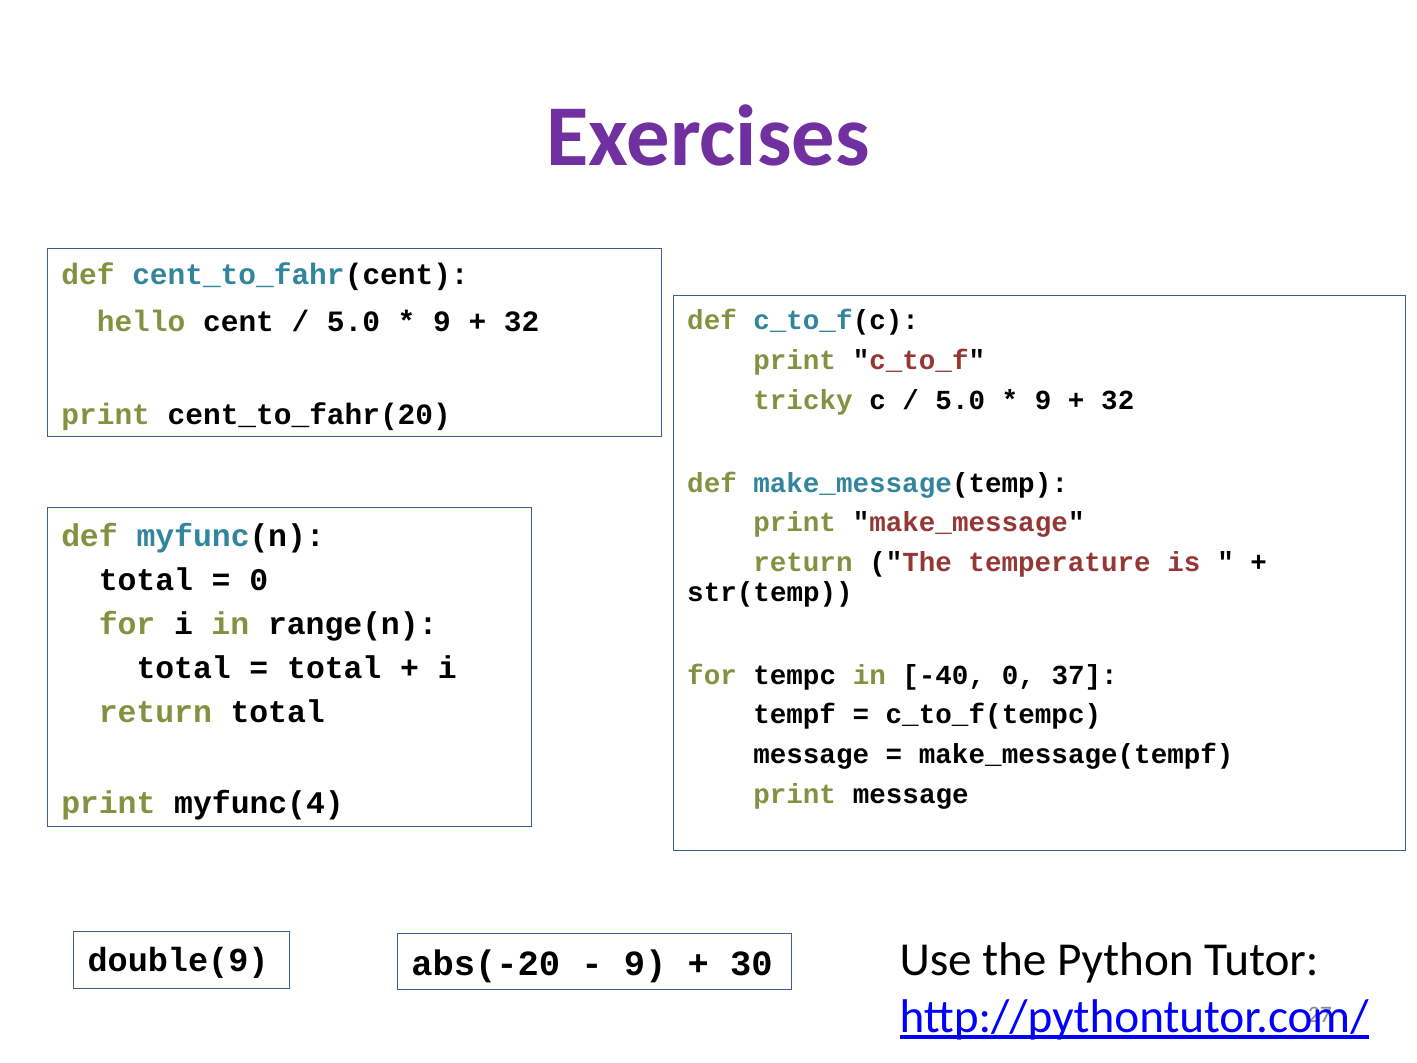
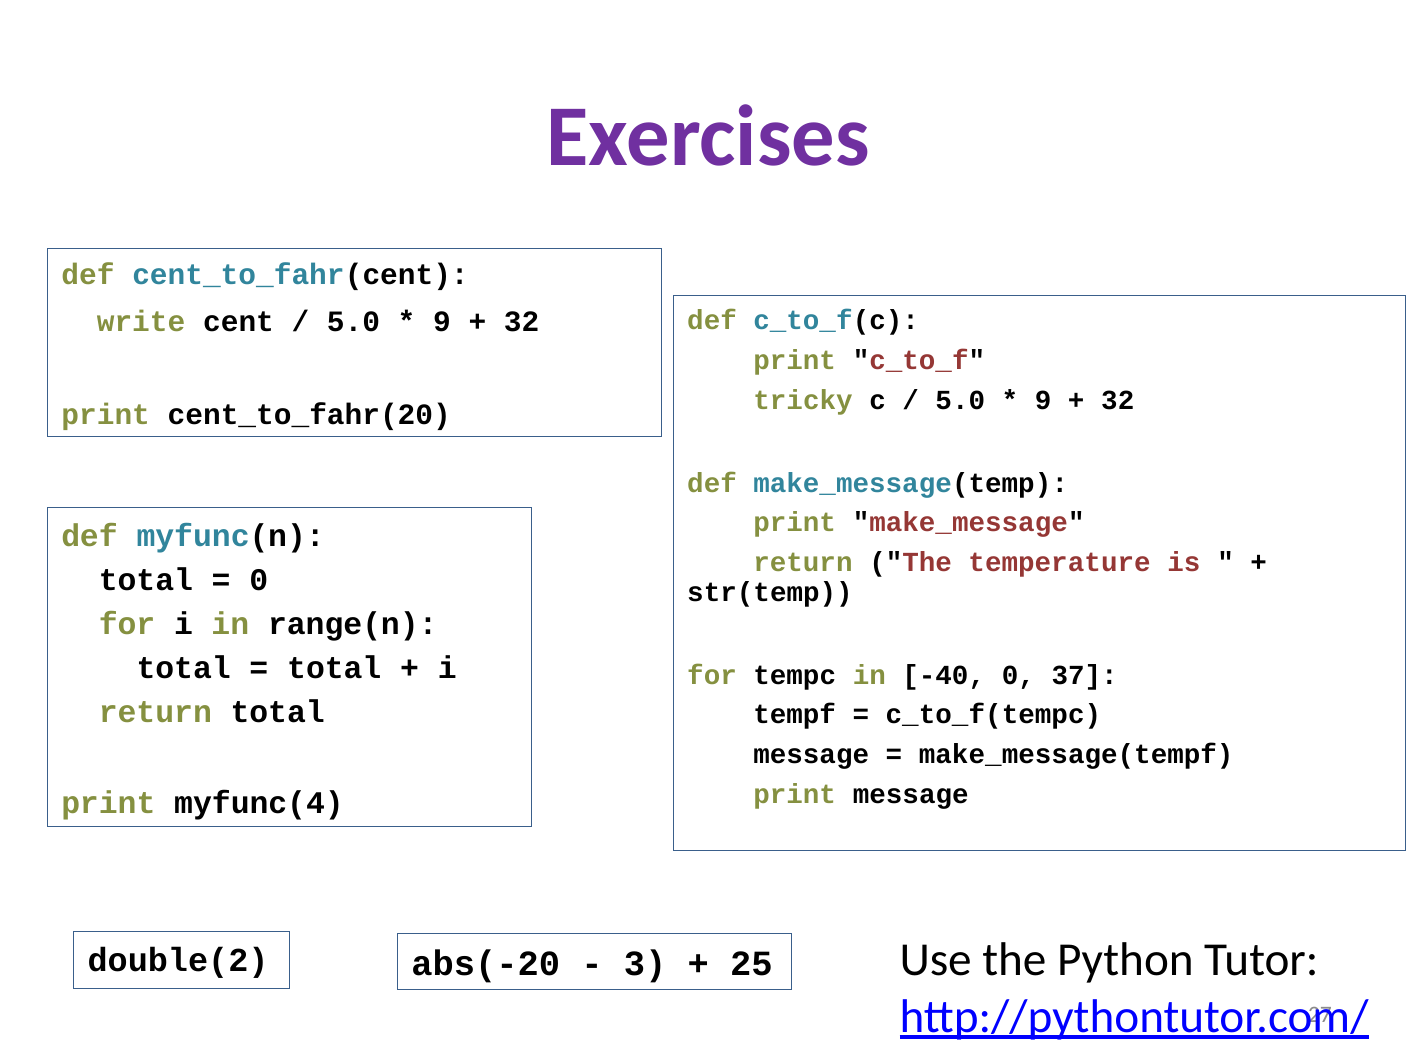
hello: hello -> write
double(9: double(9 -> double(2
9 at (645, 964): 9 -> 3
30: 30 -> 25
